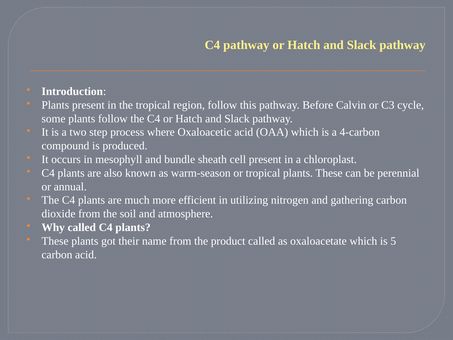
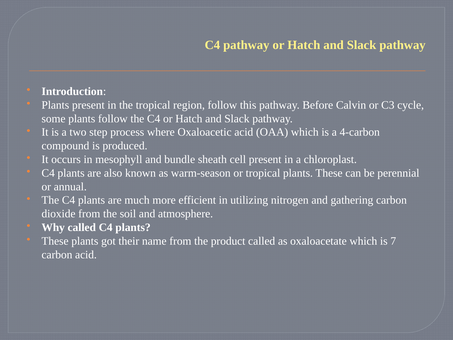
5: 5 -> 7
